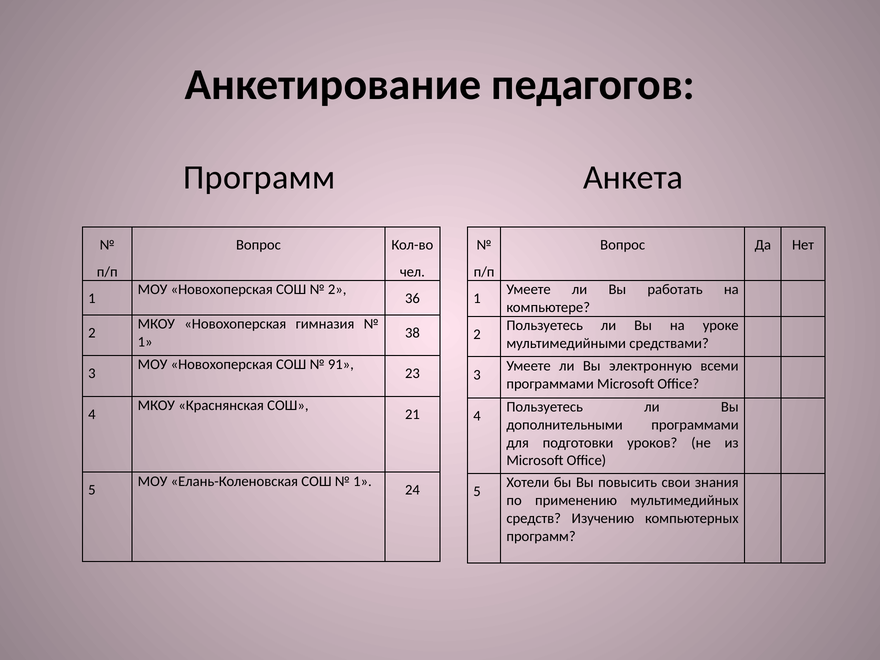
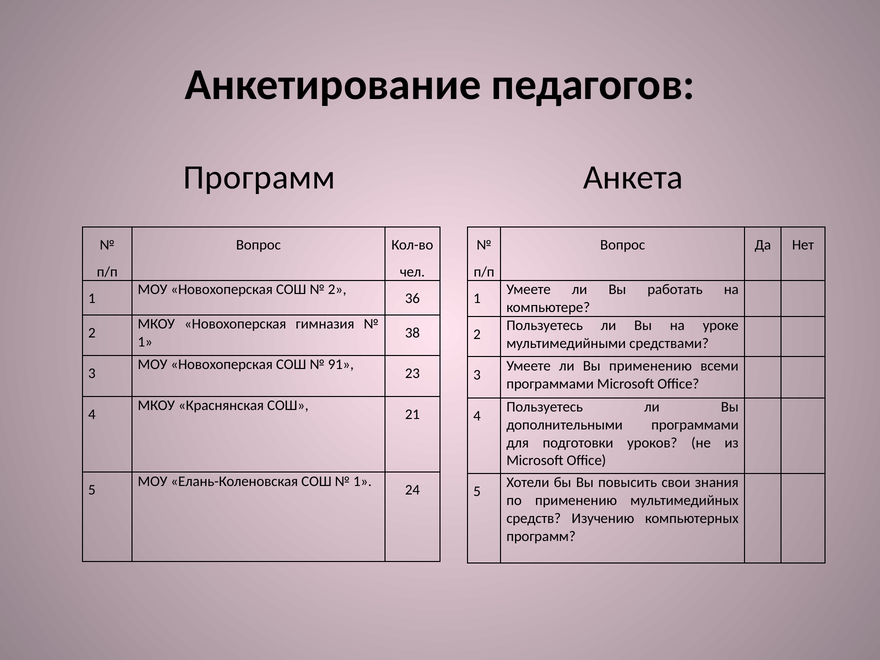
Вы электронную: электронную -> применению
